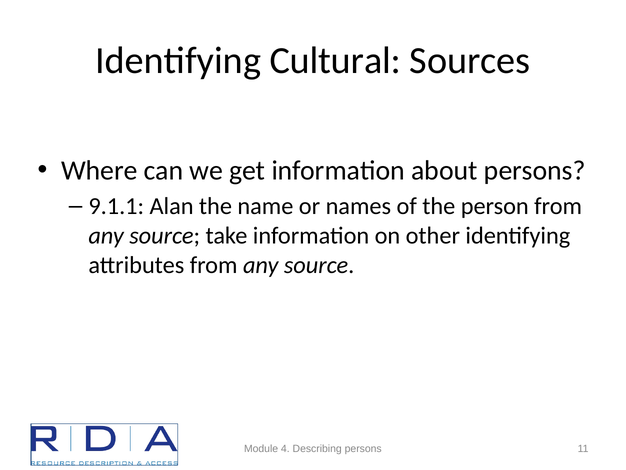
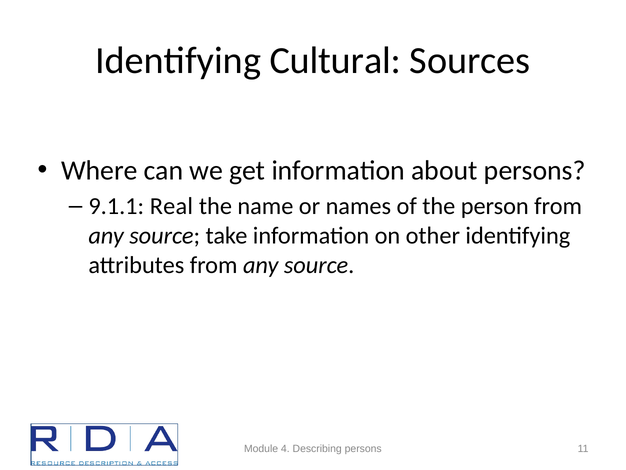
Alan: Alan -> Real
